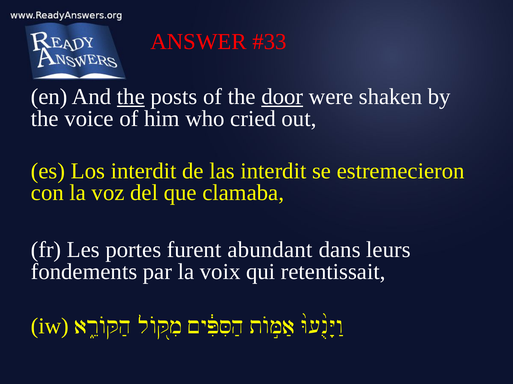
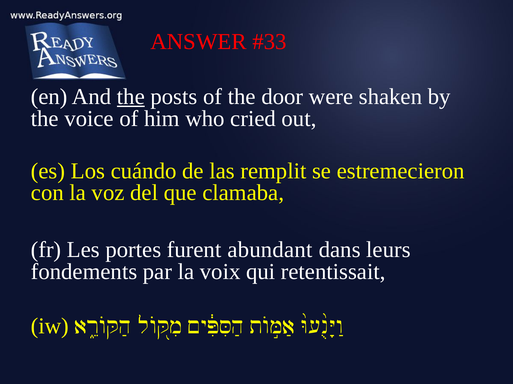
door underline: present -> none
Los interdit: interdit -> cuándo
las interdit: interdit -> remplit
